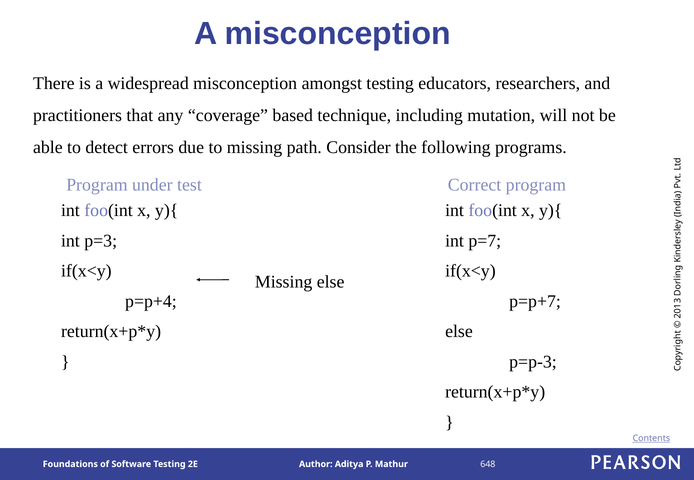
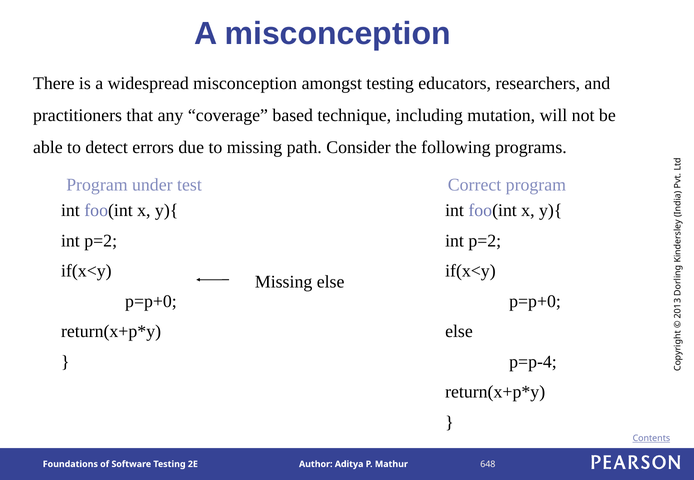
p=3 at (101, 241): p=3 -> p=2
p=7 at (485, 241): p=7 -> p=2
p=p+4 at (151, 302): p=p+4 -> p=p+0
p=p+7 at (535, 302): p=p+7 -> p=p+0
p=p-3: p=p-3 -> p=p-4
